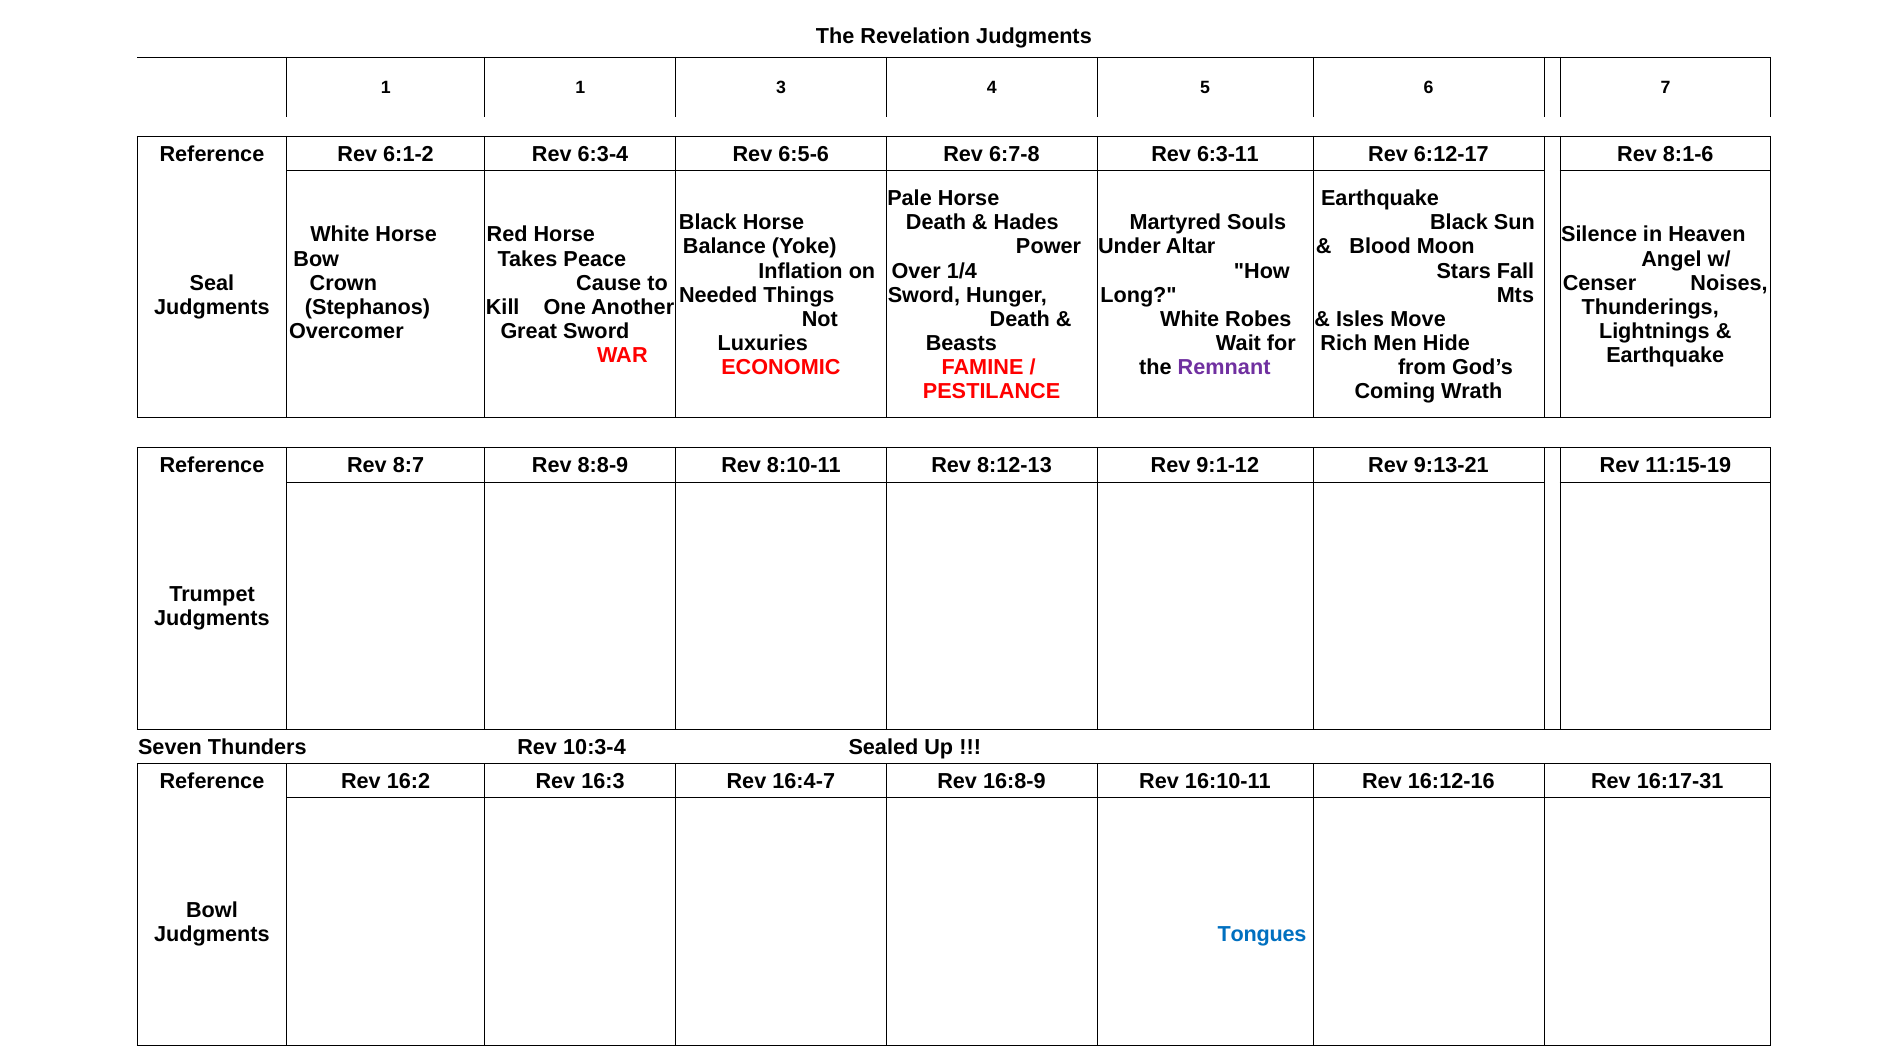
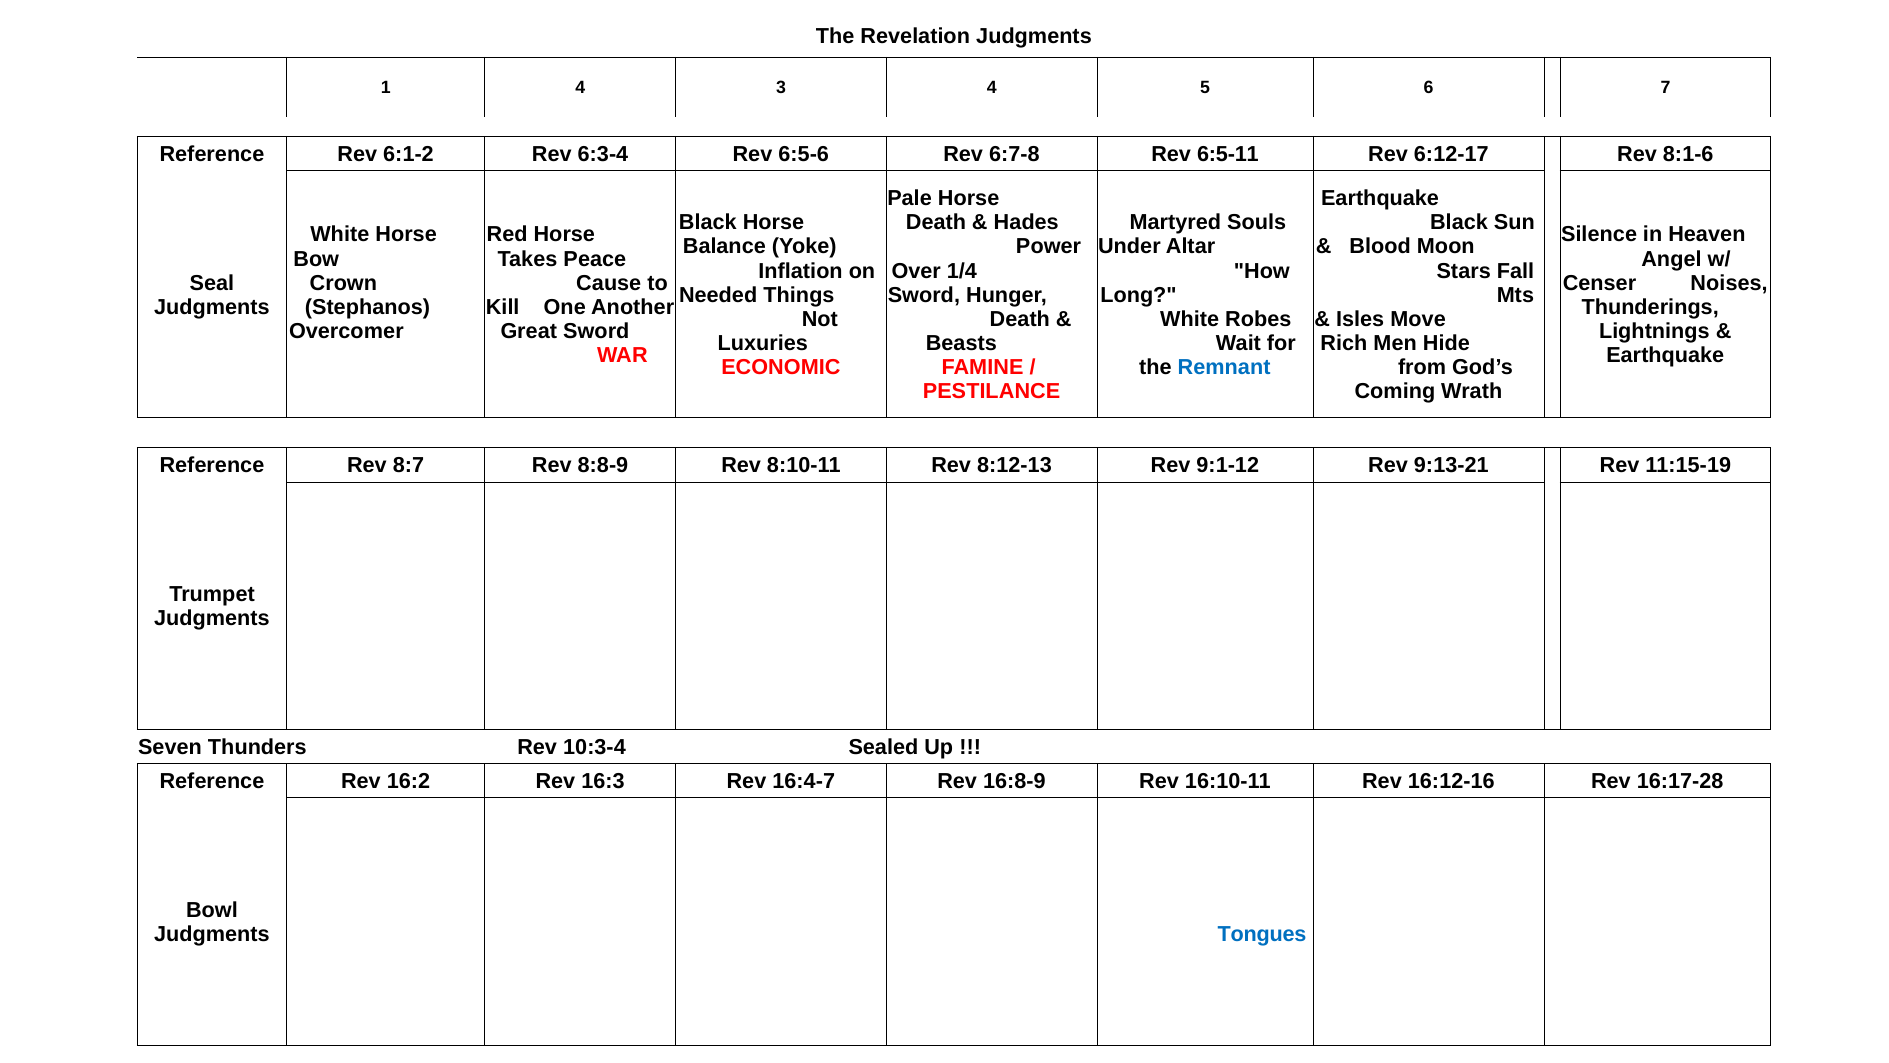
1 1: 1 -> 4
6:3-11: 6:3-11 -> 6:5-11
Remnant colour: purple -> blue
16:17-31: 16:17-31 -> 16:17-28
